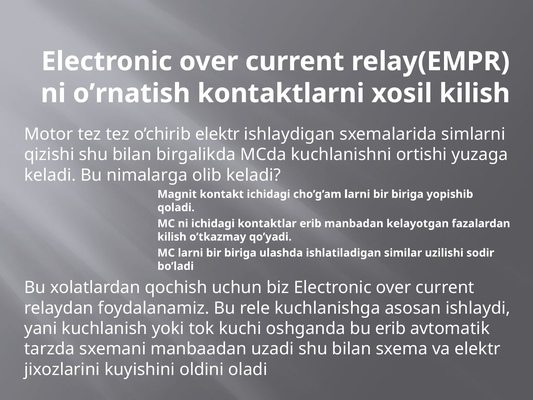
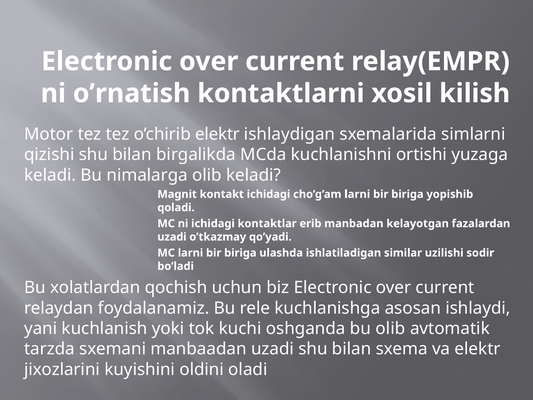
kilish at (172, 237): kilish -> uzadi
bu erib: erib -> olib
